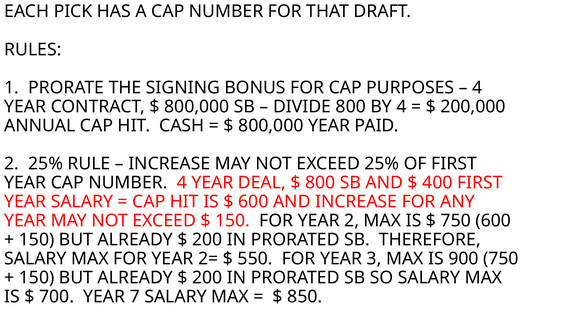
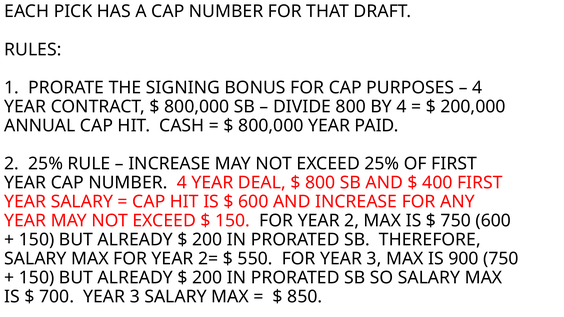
700 YEAR 7: 7 -> 3
